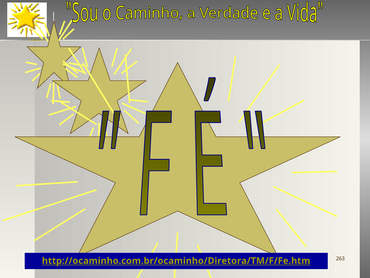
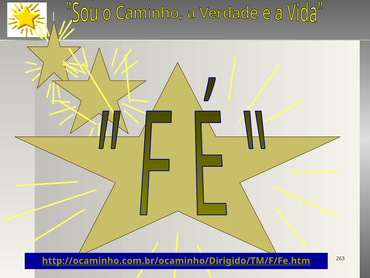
http://ocaminho.com.br/ocaminho/Diretora/TM/F/Fe.htm: http://ocaminho.com.br/ocaminho/Diretora/TM/F/Fe.htm -> http://ocaminho.com.br/ocaminho/Dirigido/TM/F/Fe.htm
